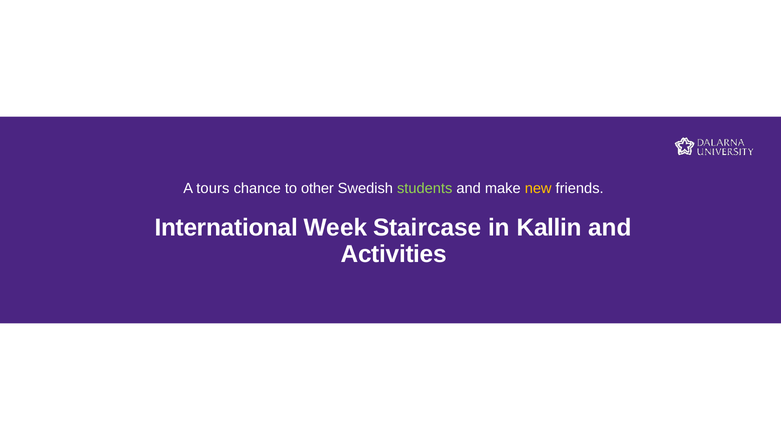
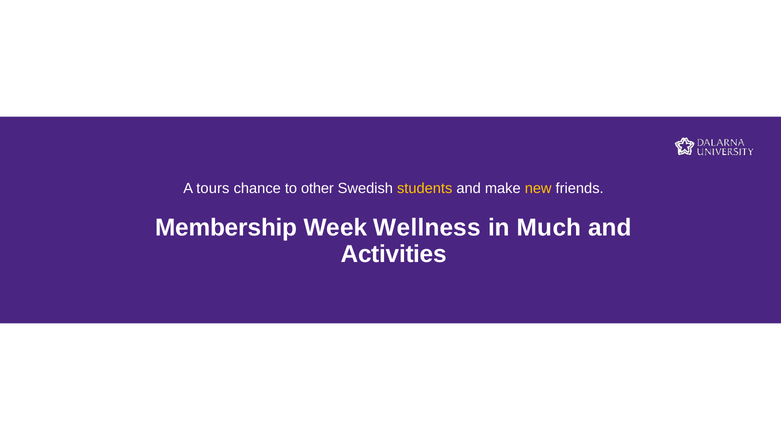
students colour: light green -> yellow
International: International -> Membership
Staircase: Staircase -> Wellness
Kallin: Kallin -> Much
